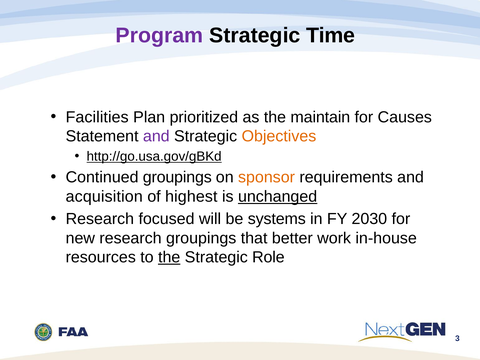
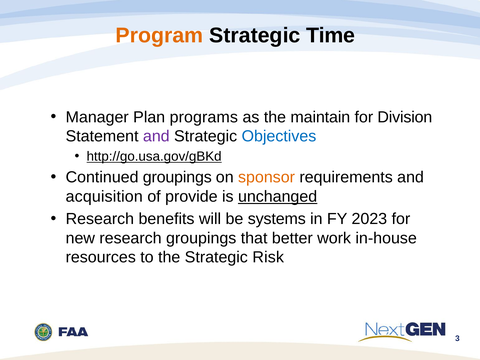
Program colour: purple -> orange
Facilities: Facilities -> Manager
prioritized: prioritized -> programs
Causes: Causes -> Division
Objectives colour: orange -> blue
highest: highest -> provide
focused: focused -> benefits
2030: 2030 -> 2023
the at (169, 257) underline: present -> none
Role: Role -> Risk
